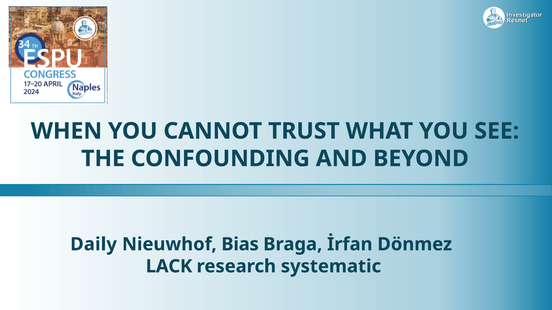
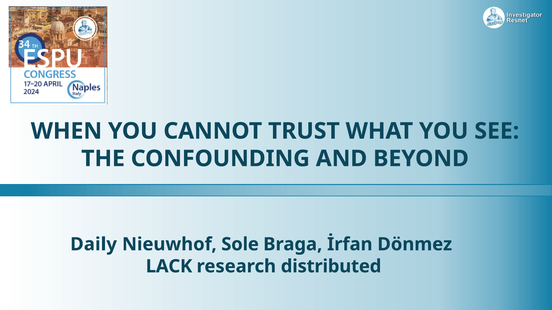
Bias: Bias -> Sole
systematic: systematic -> distributed
